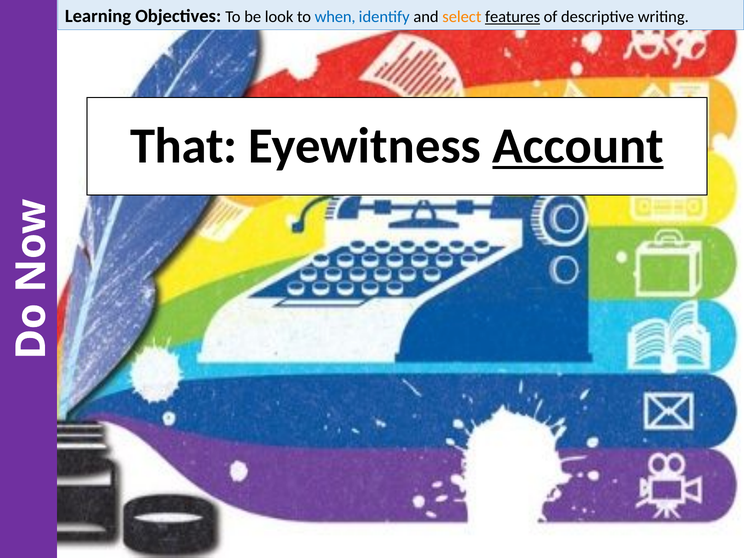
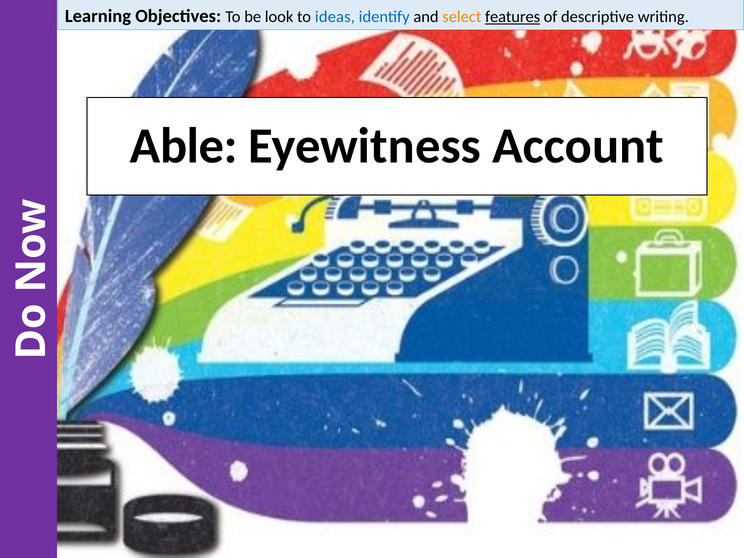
when: when -> ideas
That: That -> Able
Account underline: present -> none
